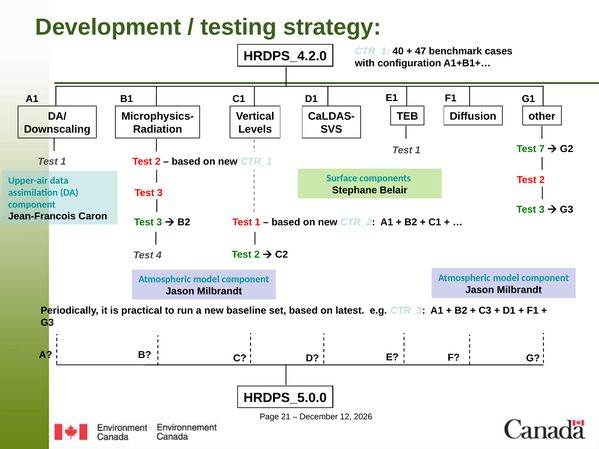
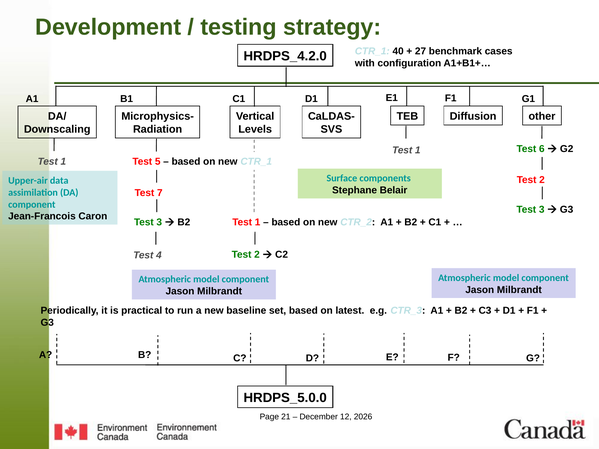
47: 47 -> 27
7: 7 -> 6
2 at (158, 162): 2 -> 5
3 at (160, 193): 3 -> 7
